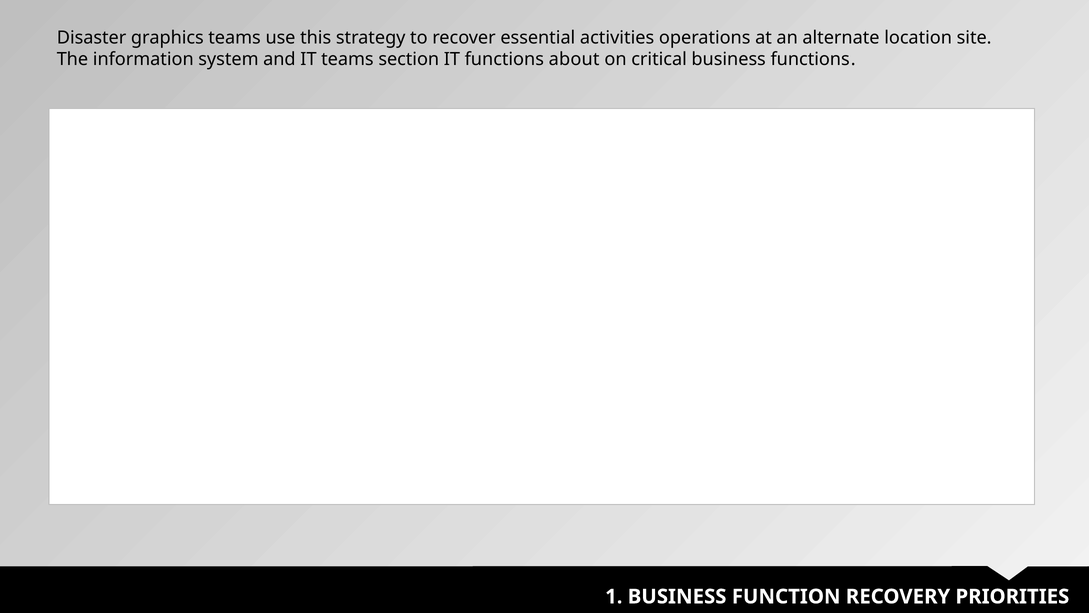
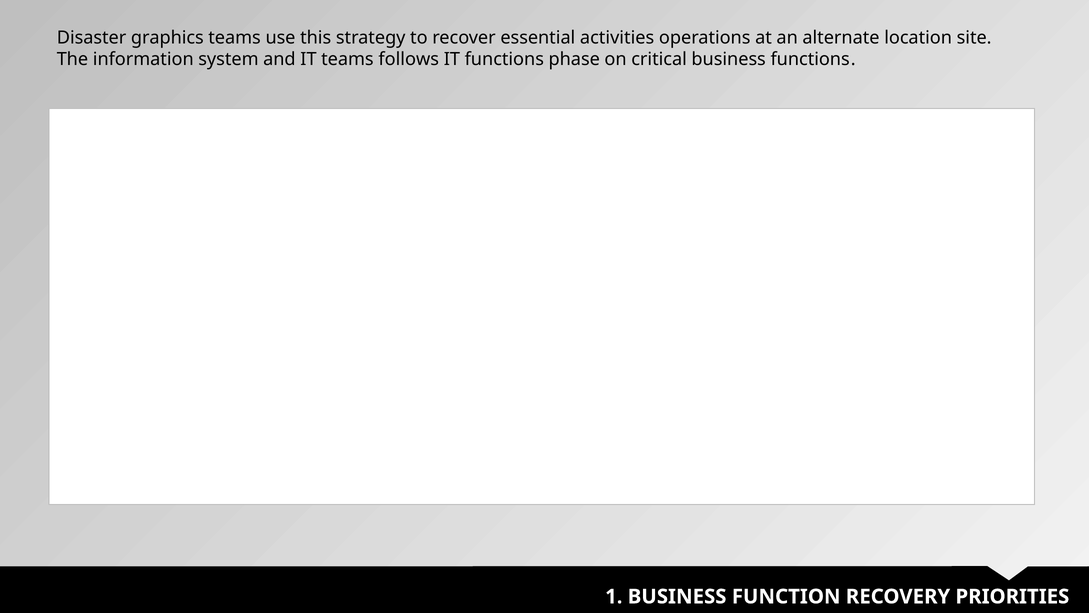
section: section -> follows
about: about -> phase
